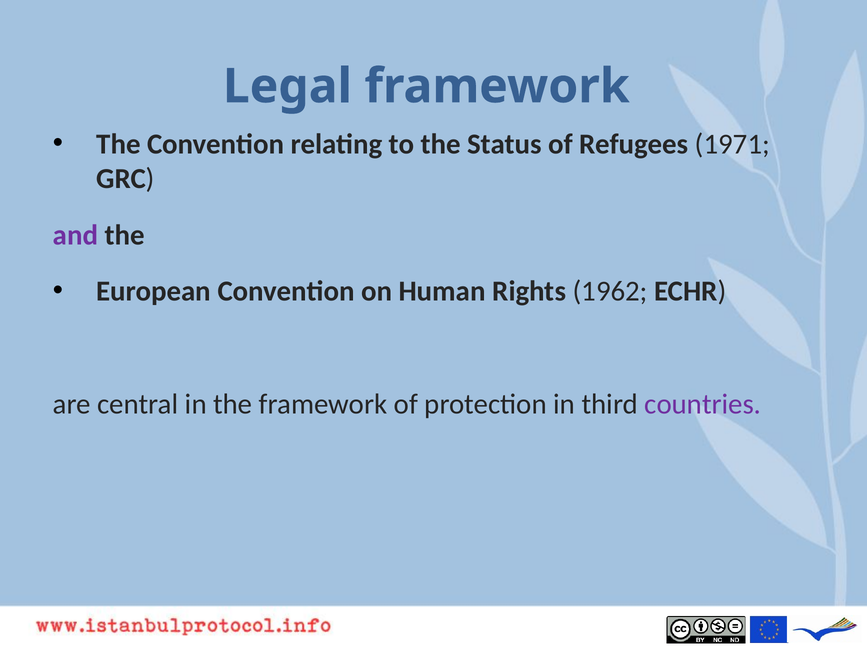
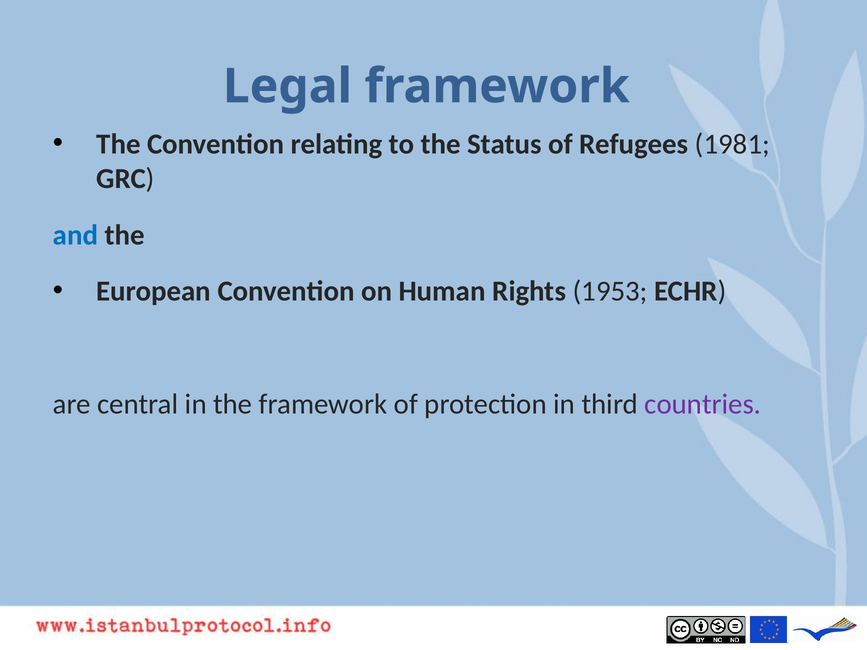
1971: 1971 -> 1981
and colour: purple -> blue
1962: 1962 -> 1953
